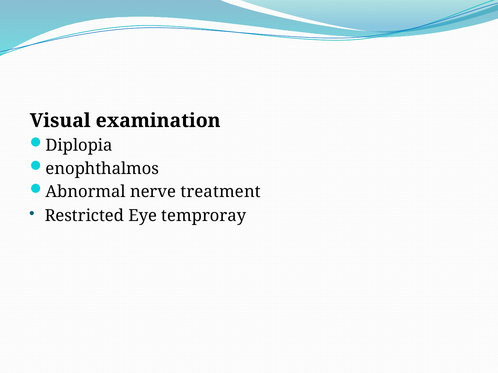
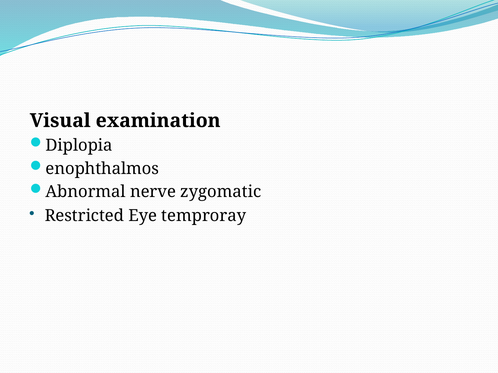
treatment: treatment -> zygomatic
